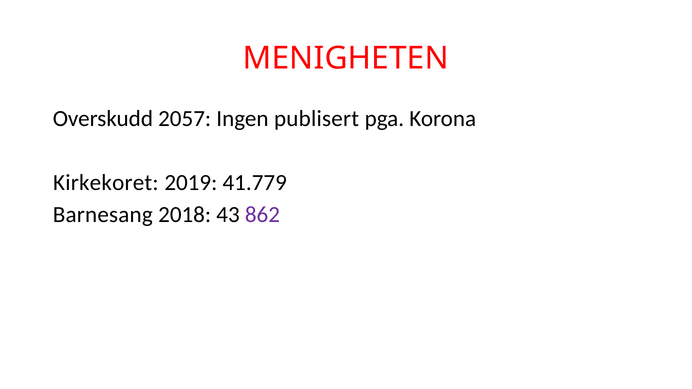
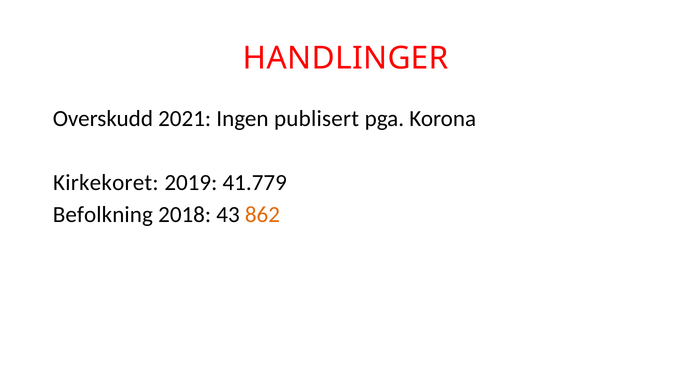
MENIGHETEN: MENIGHETEN -> HANDLINGER
2057: 2057 -> 2021
Barnesang: Barnesang -> Befolkning
862 colour: purple -> orange
